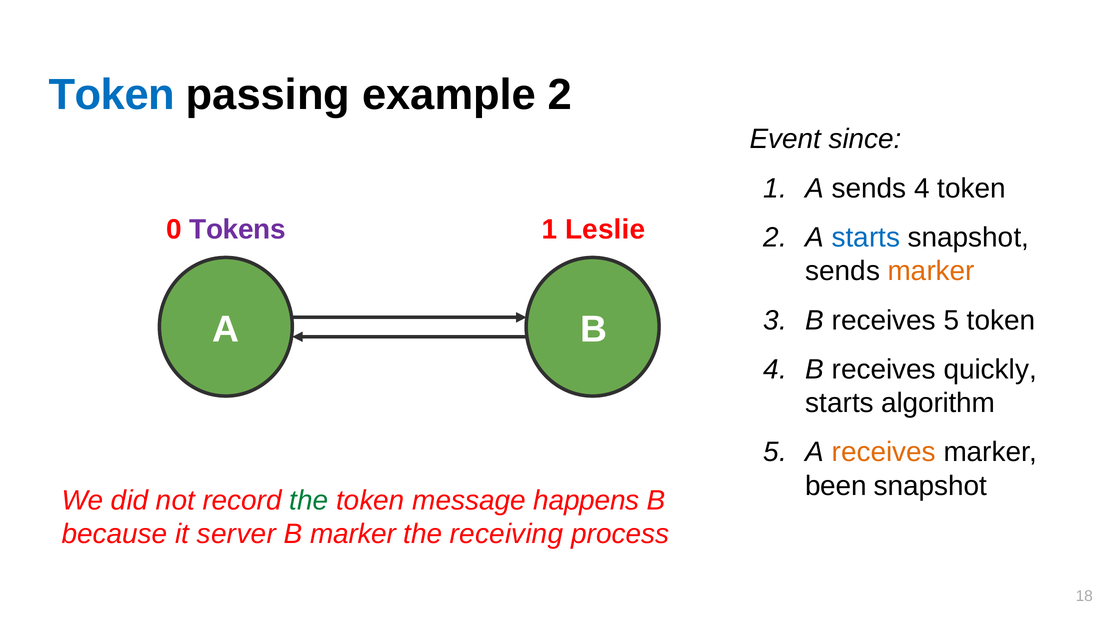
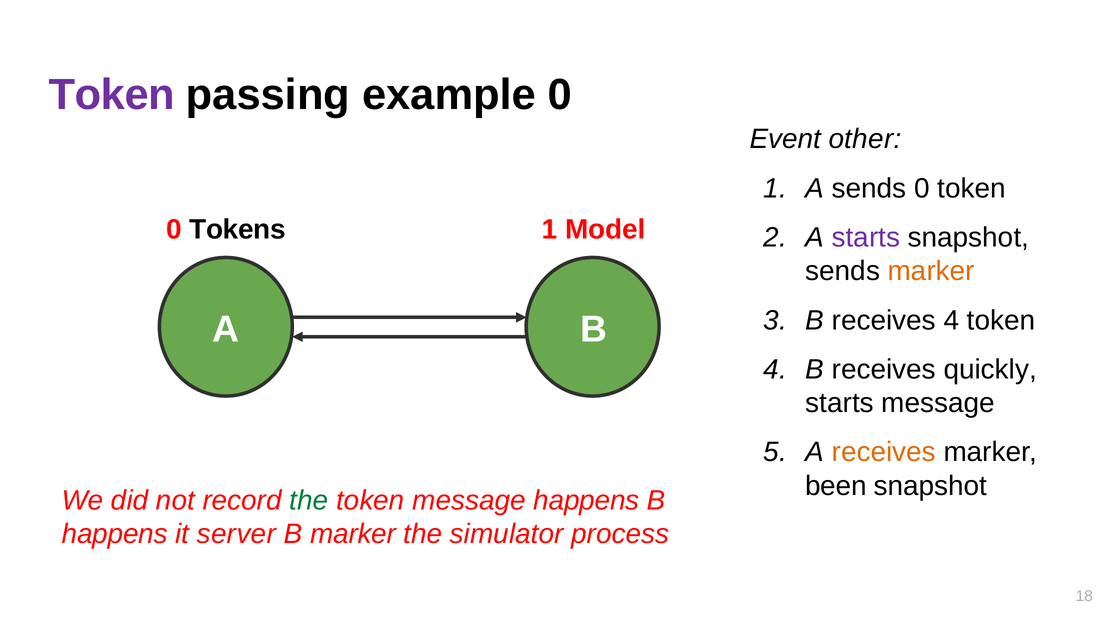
Token at (112, 95) colour: blue -> purple
example 2: 2 -> 0
since: since -> other
sends 4: 4 -> 0
Tokens colour: purple -> black
Leslie: Leslie -> Model
starts at (866, 237) colour: blue -> purple
receives 5: 5 -> 4
starts algorithm: algorithm -> message
because at (115, 533): because -> happens
receiving: receiving -> simulator
